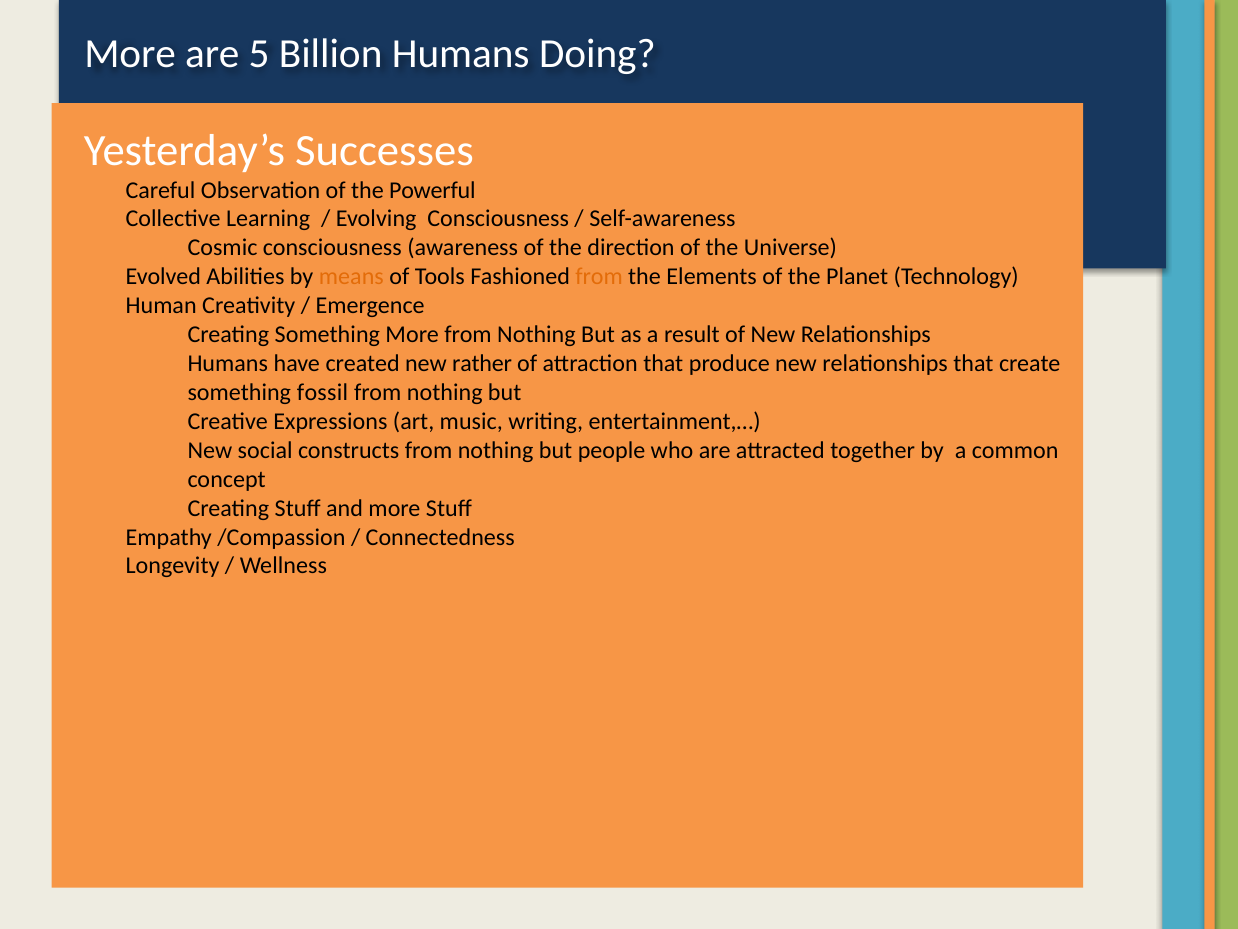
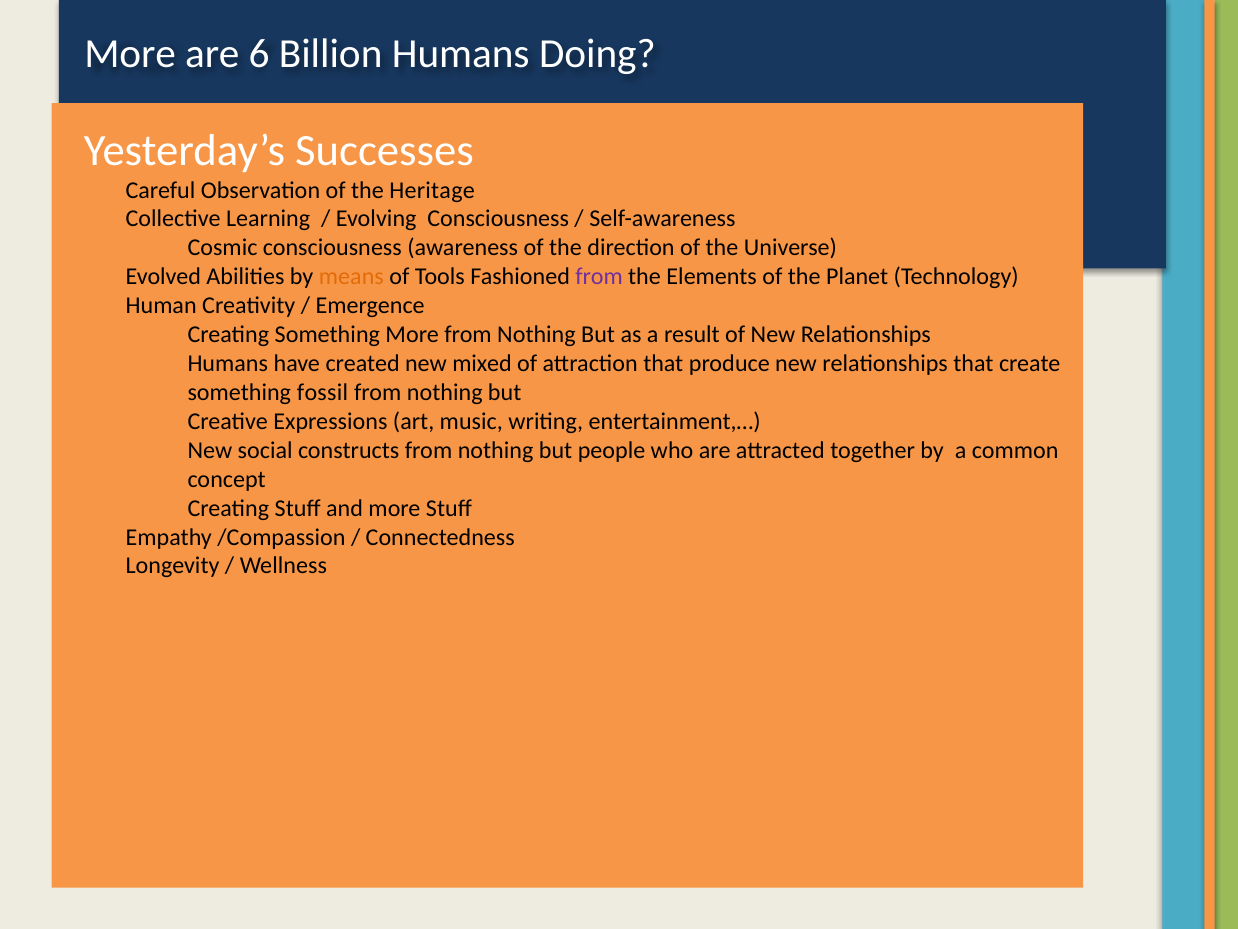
5: 5 -> 6
Powerful: Powerful -> Heritage
from at (599, 277) colour: orange -> purple
rather: rather -> mixed
